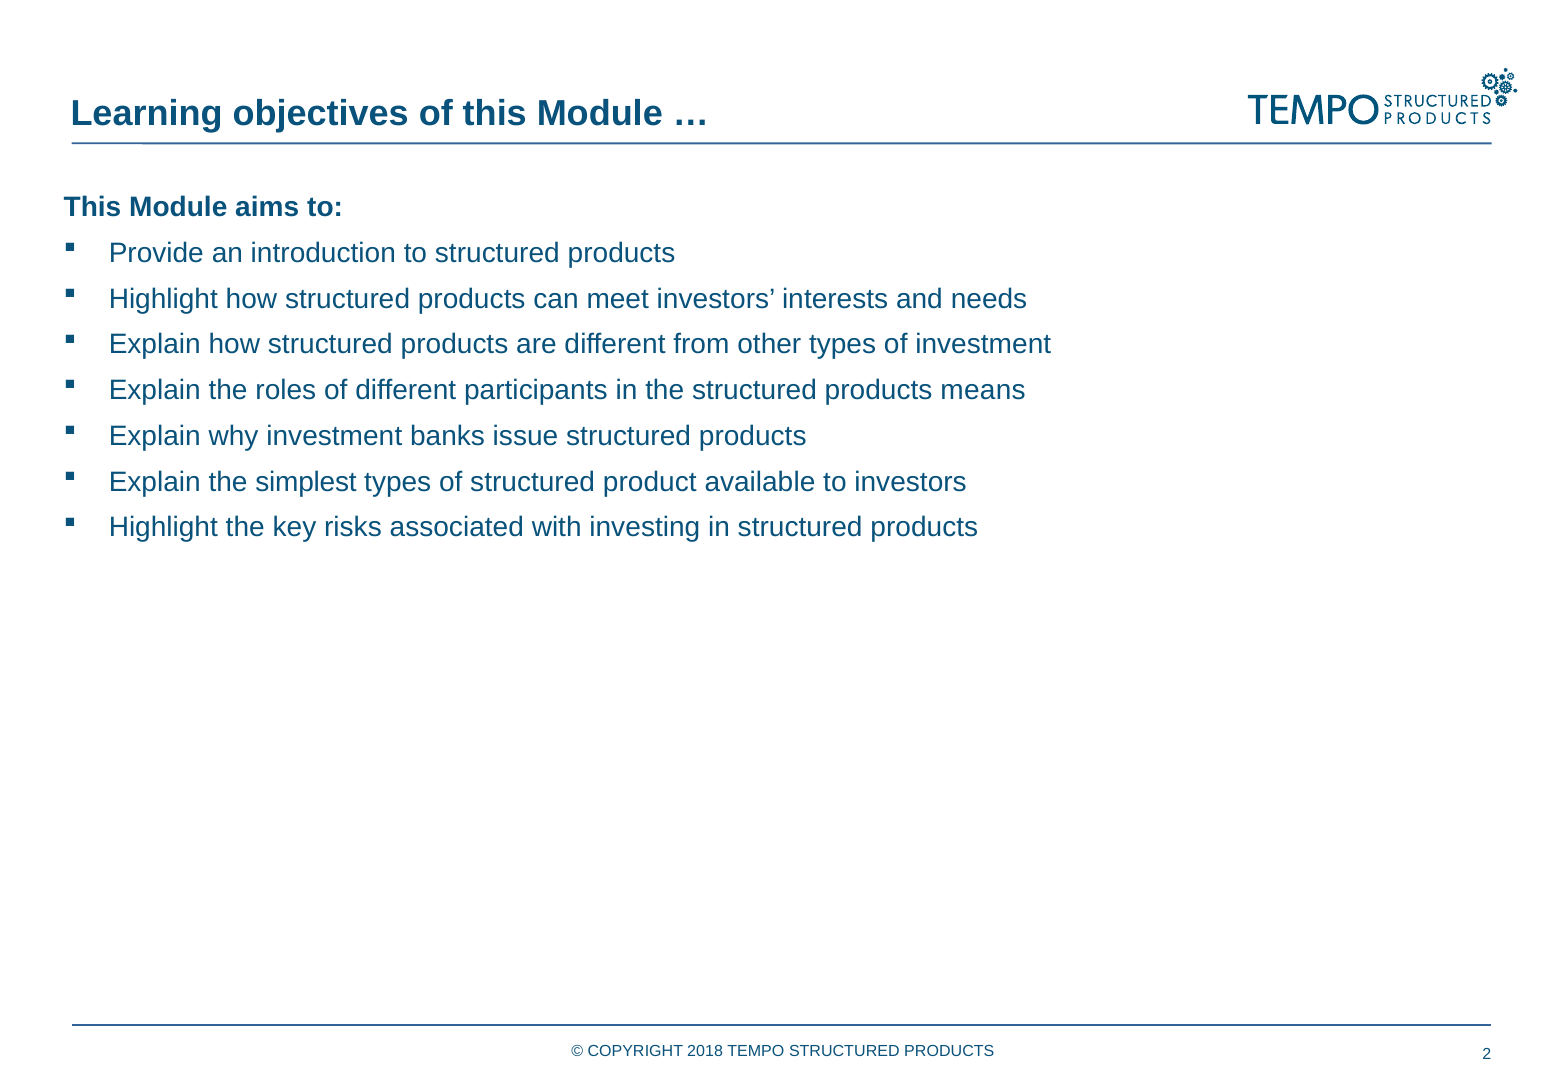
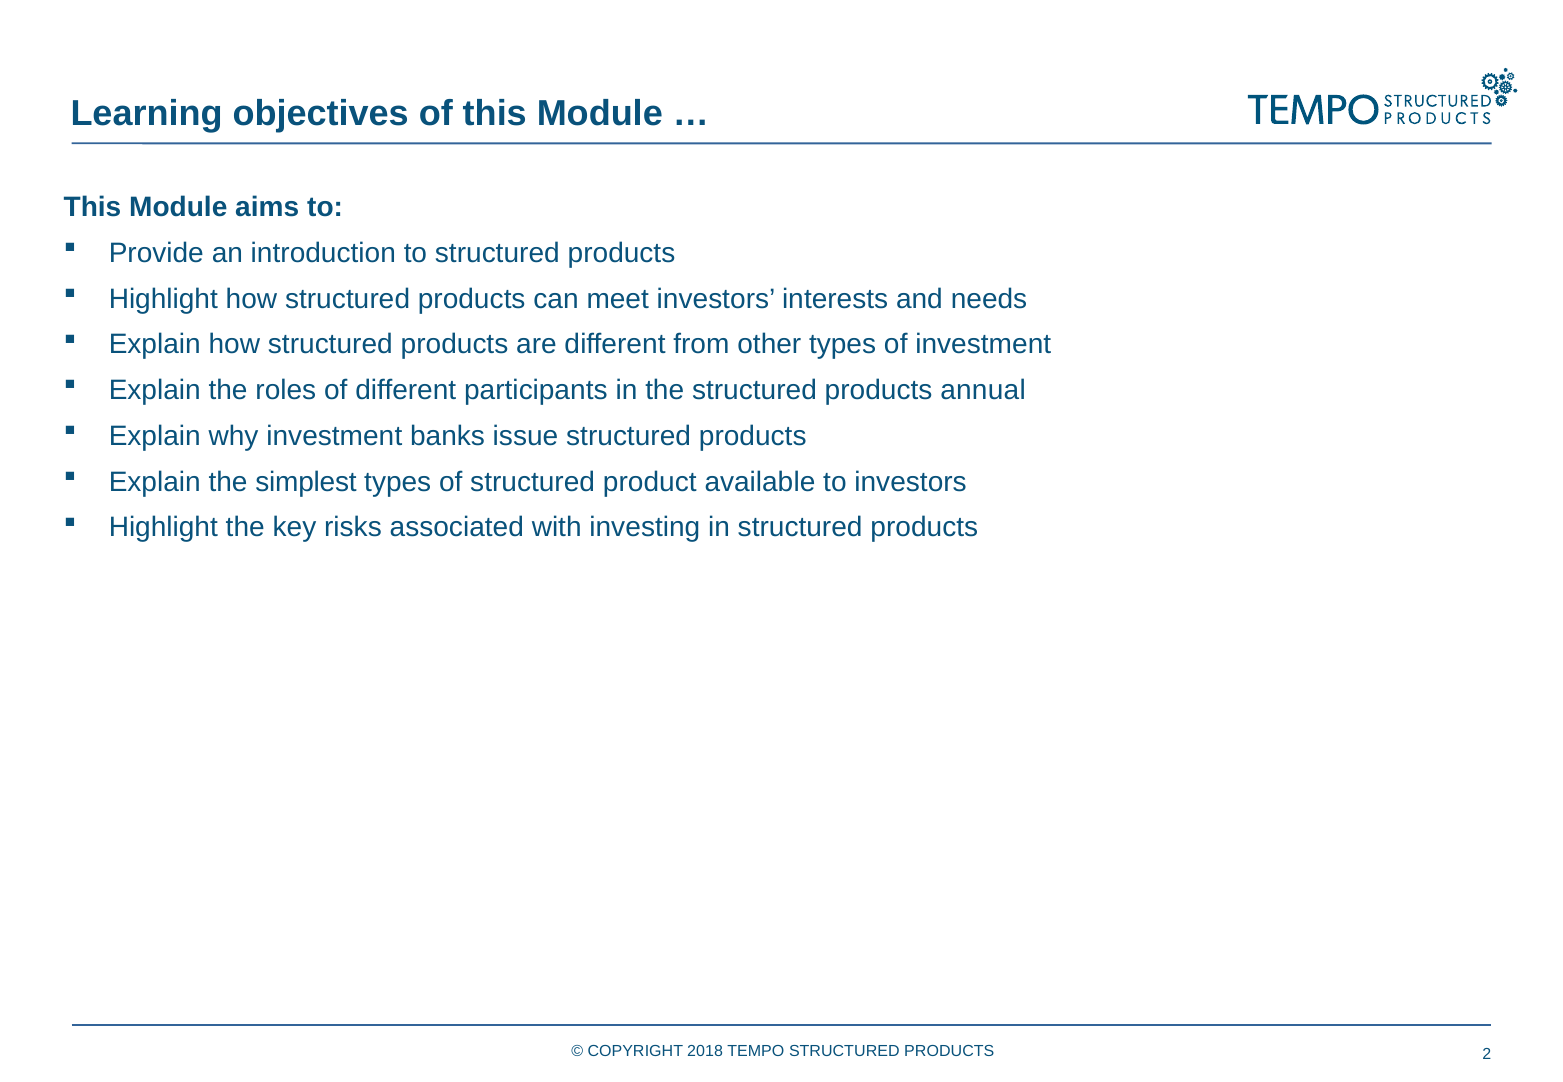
means: means -> annual
